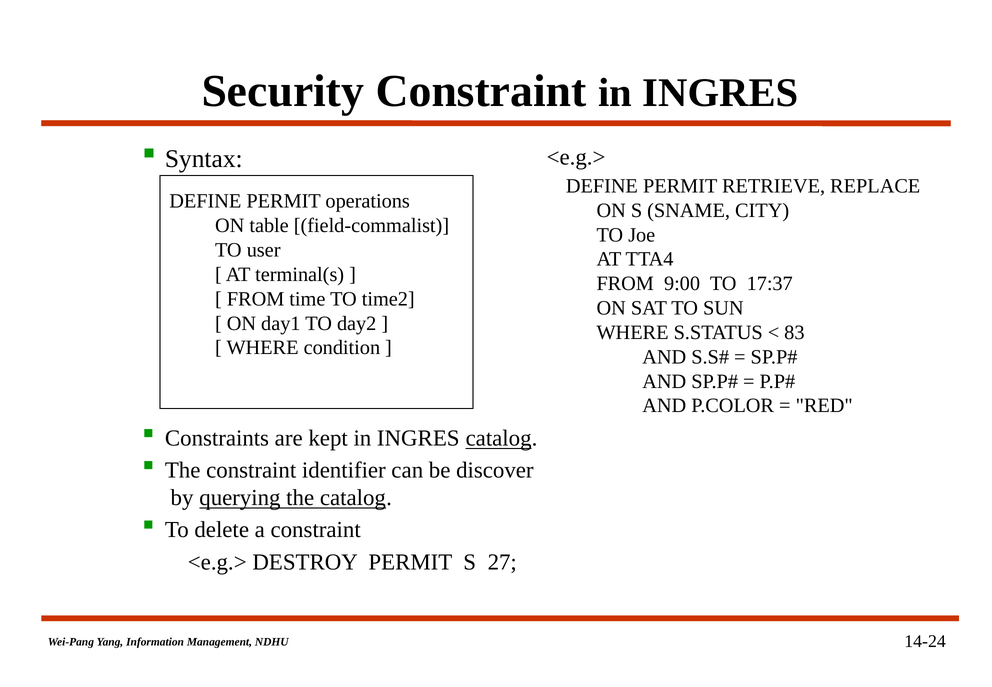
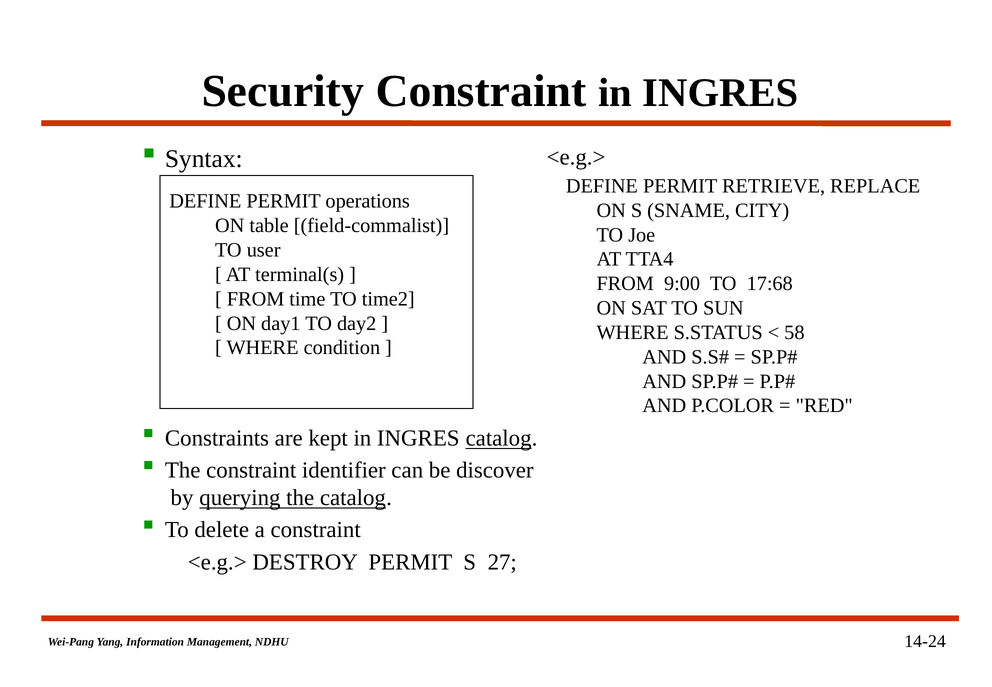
17:37: 17:37 -> 17:68
83: 83 -> 58
